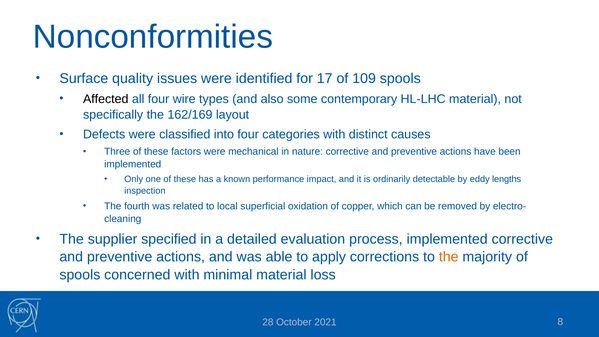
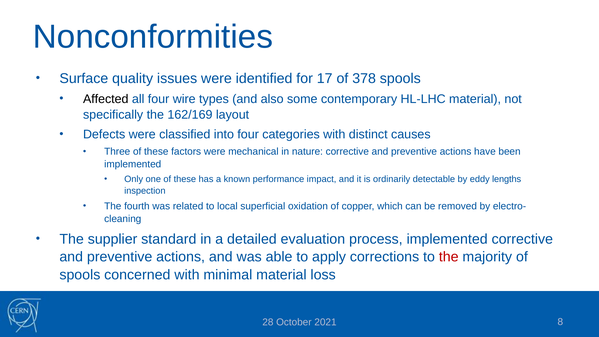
109: 109 -> 378
specified: specified -> standard
the at (449, 257) colour: orange -> red
